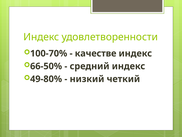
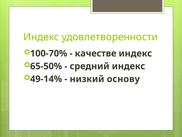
66-50%: 66-50% -> 65-50%
49-80%: 49-80% -> 49-14%
четкий: четкий -> основу
